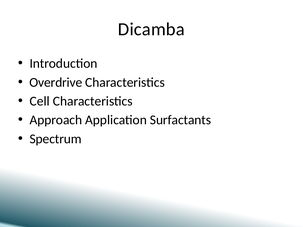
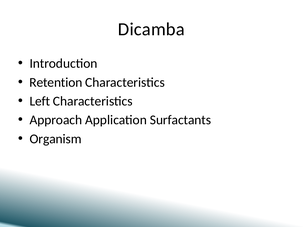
Overdrive: Overdrive -> Retention
Cell: Cell -> Left
Spectrum: Spectrum -> Organism
